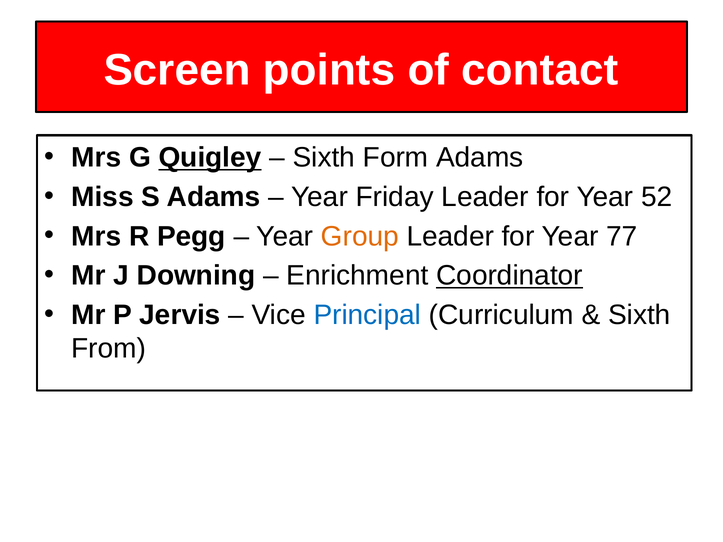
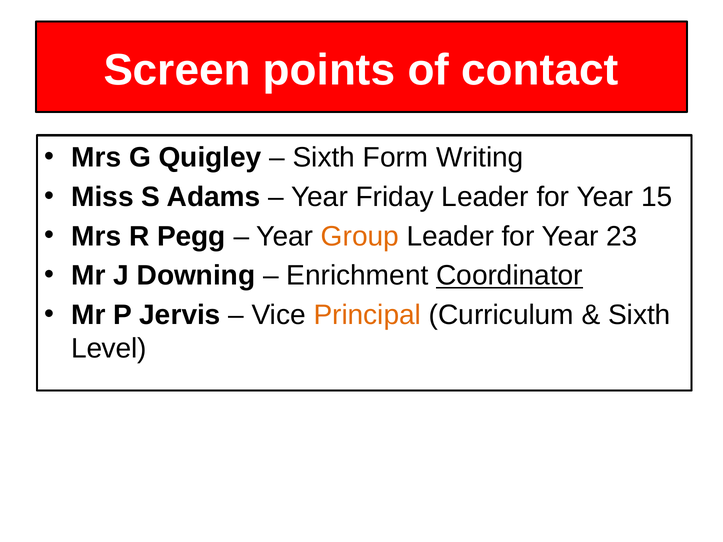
Quigley underline: present -> none
Form Adams: Adams -> Writing
52: 52 -> 15
77: 77 -> 23
Principal colour: blue -> orange
From: From -> Level
